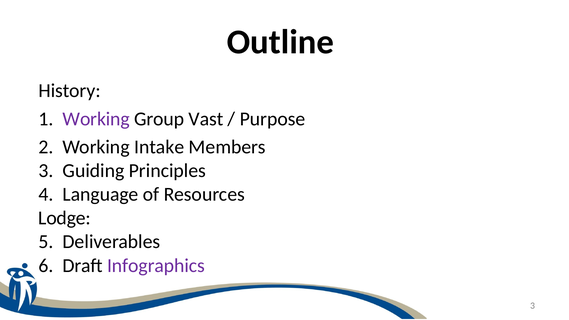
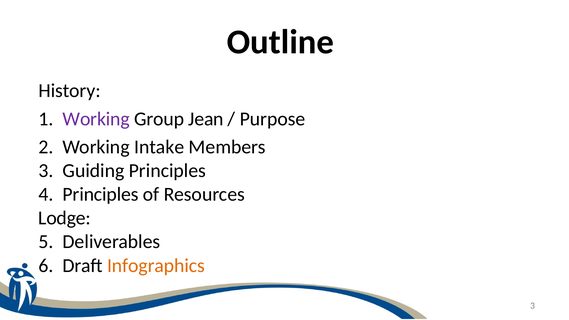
Vast: Vast -> Jean
Language at (101, 194): Language -> Principles
Infographics colour: purple -> orange
